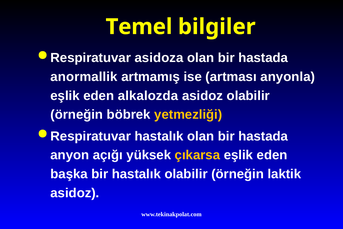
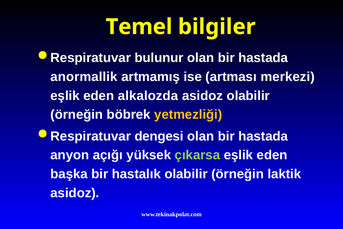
asidoza: asidoza -> bulunur
anyonla: anyonla -> merkezi
Respiratuvar hastalık: hastalık -> dengesi
çıkarsa colour: yellow -> light green
